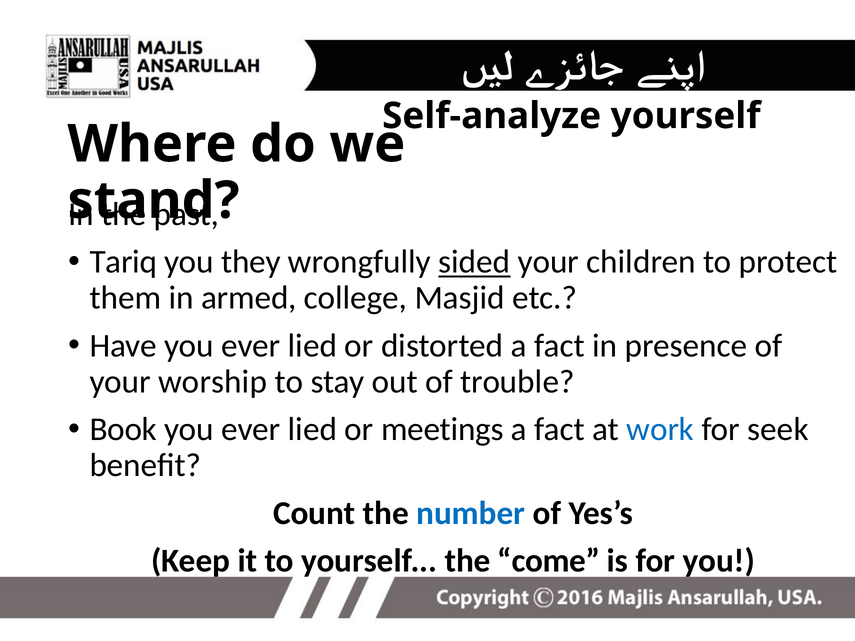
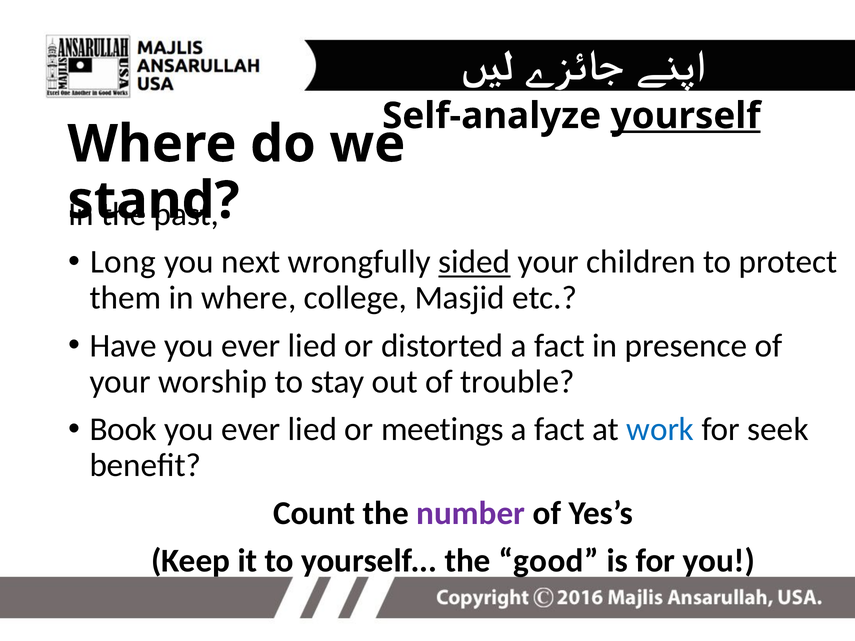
yourself at (686, 116) underline: none -> present
Tariq: Tariq -> Long
they: they -> next
in armed: armed -> where
number colour: blue -> purple
come: come -> good
